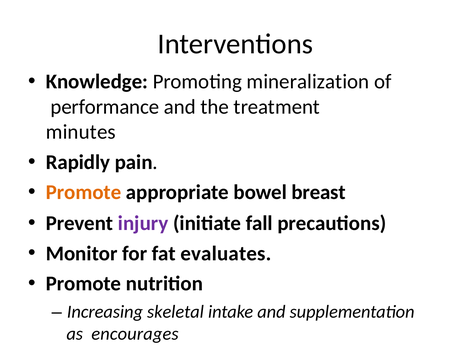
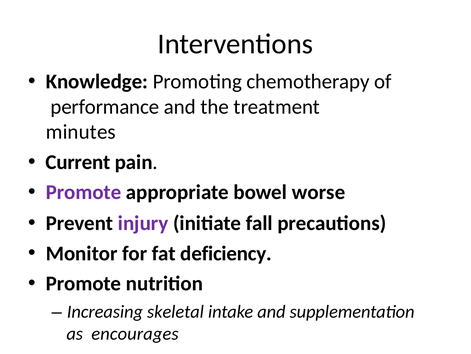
mineralization: mineralization -> chemotherapy
Rapidly: Rapidly -> Current
Promote at (84, 192) colour: orange -> purple
breast: breast -> worse
evaluates: evaluates -> deficiency
